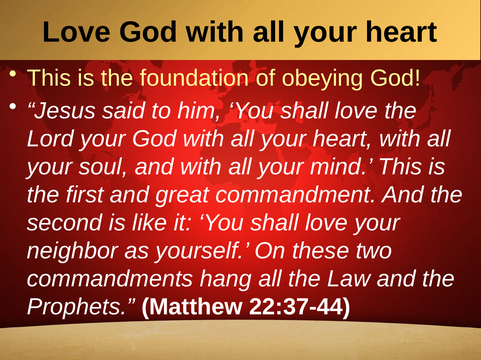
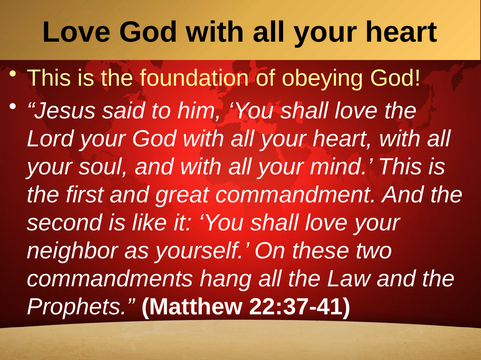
22:37-44: 22:37-44 -> 22:37-41
